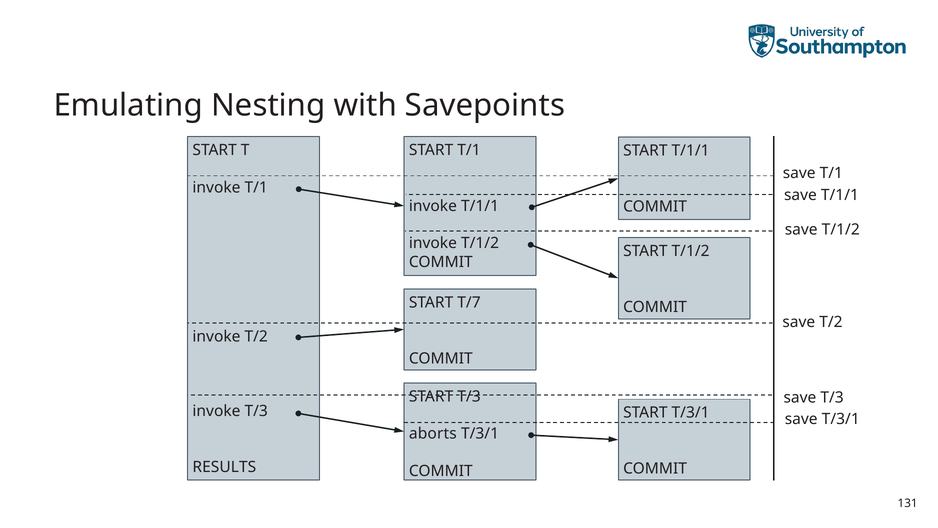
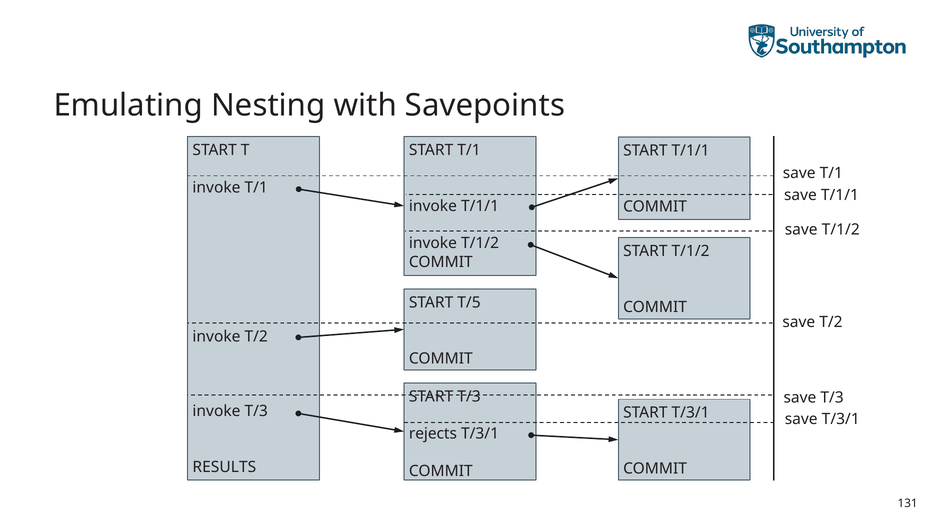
T/7: T/7 -> T/5
aborts: aborts -> rejects
